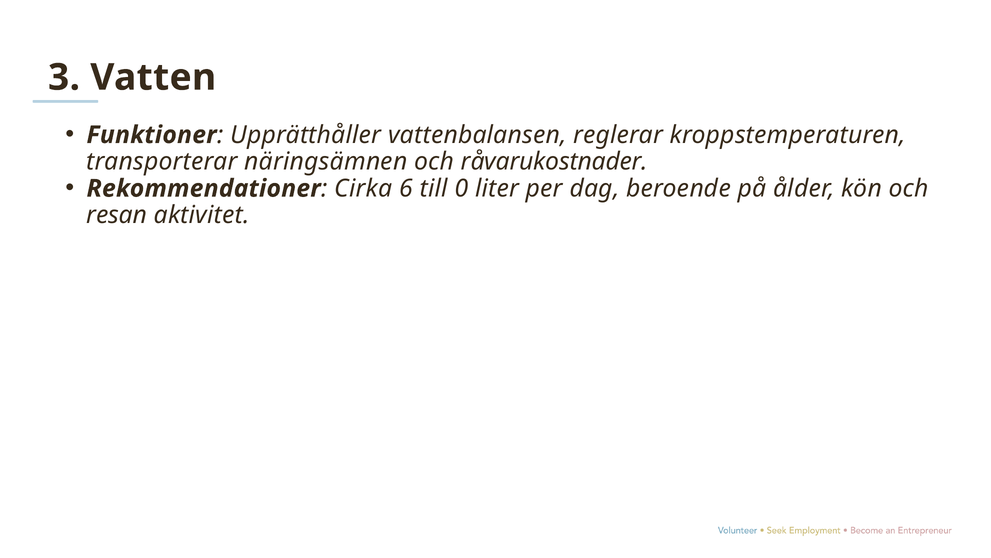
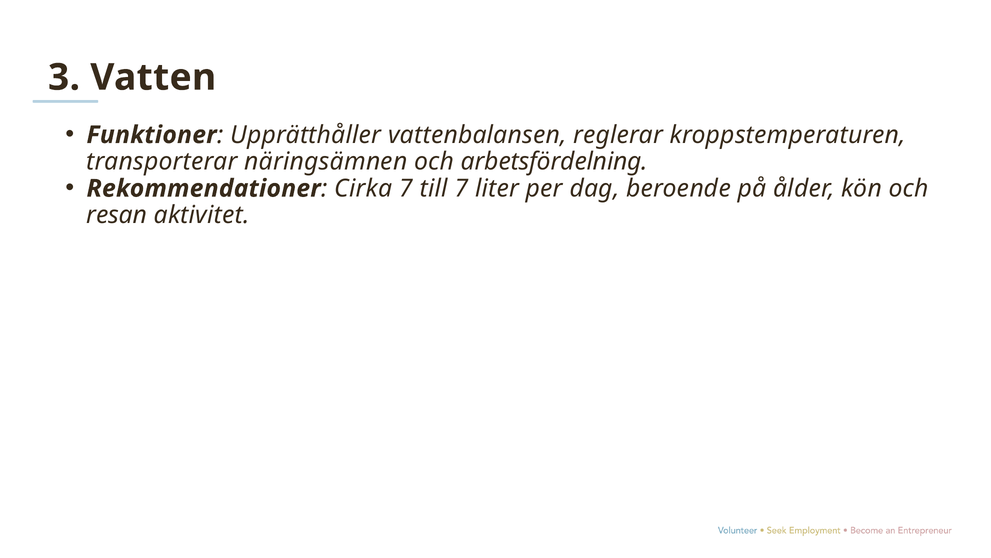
råvarukostnader: råvarukostnader -> arbetsfördelning
Cirka 6: 6 -> 7
till 0: 0 -> 7
